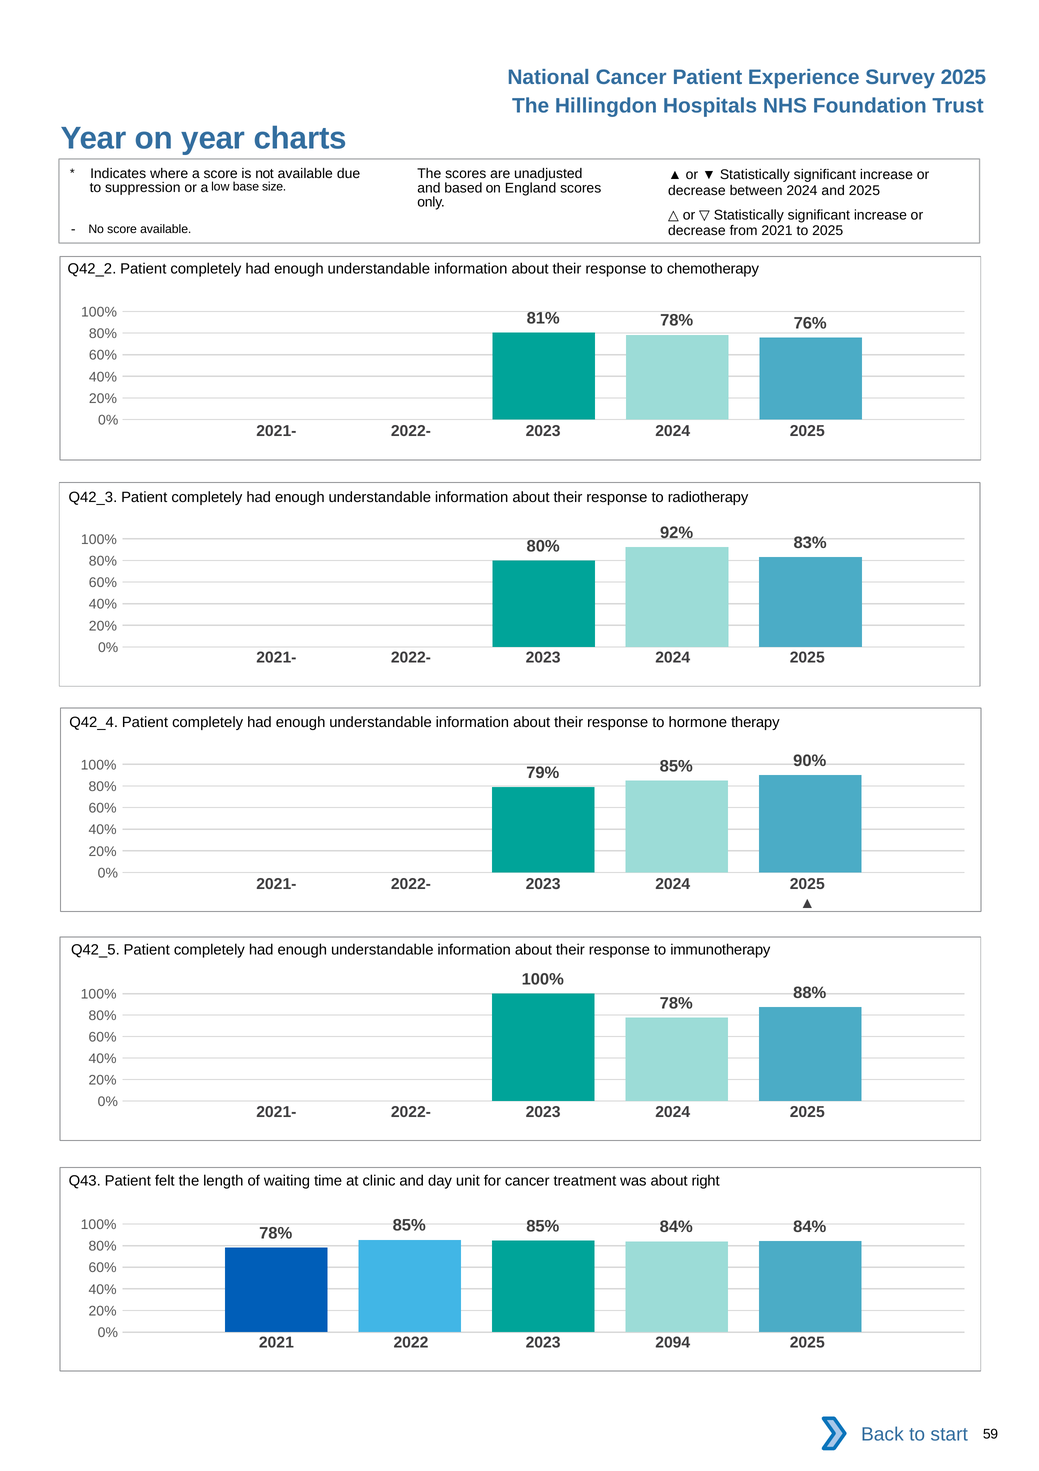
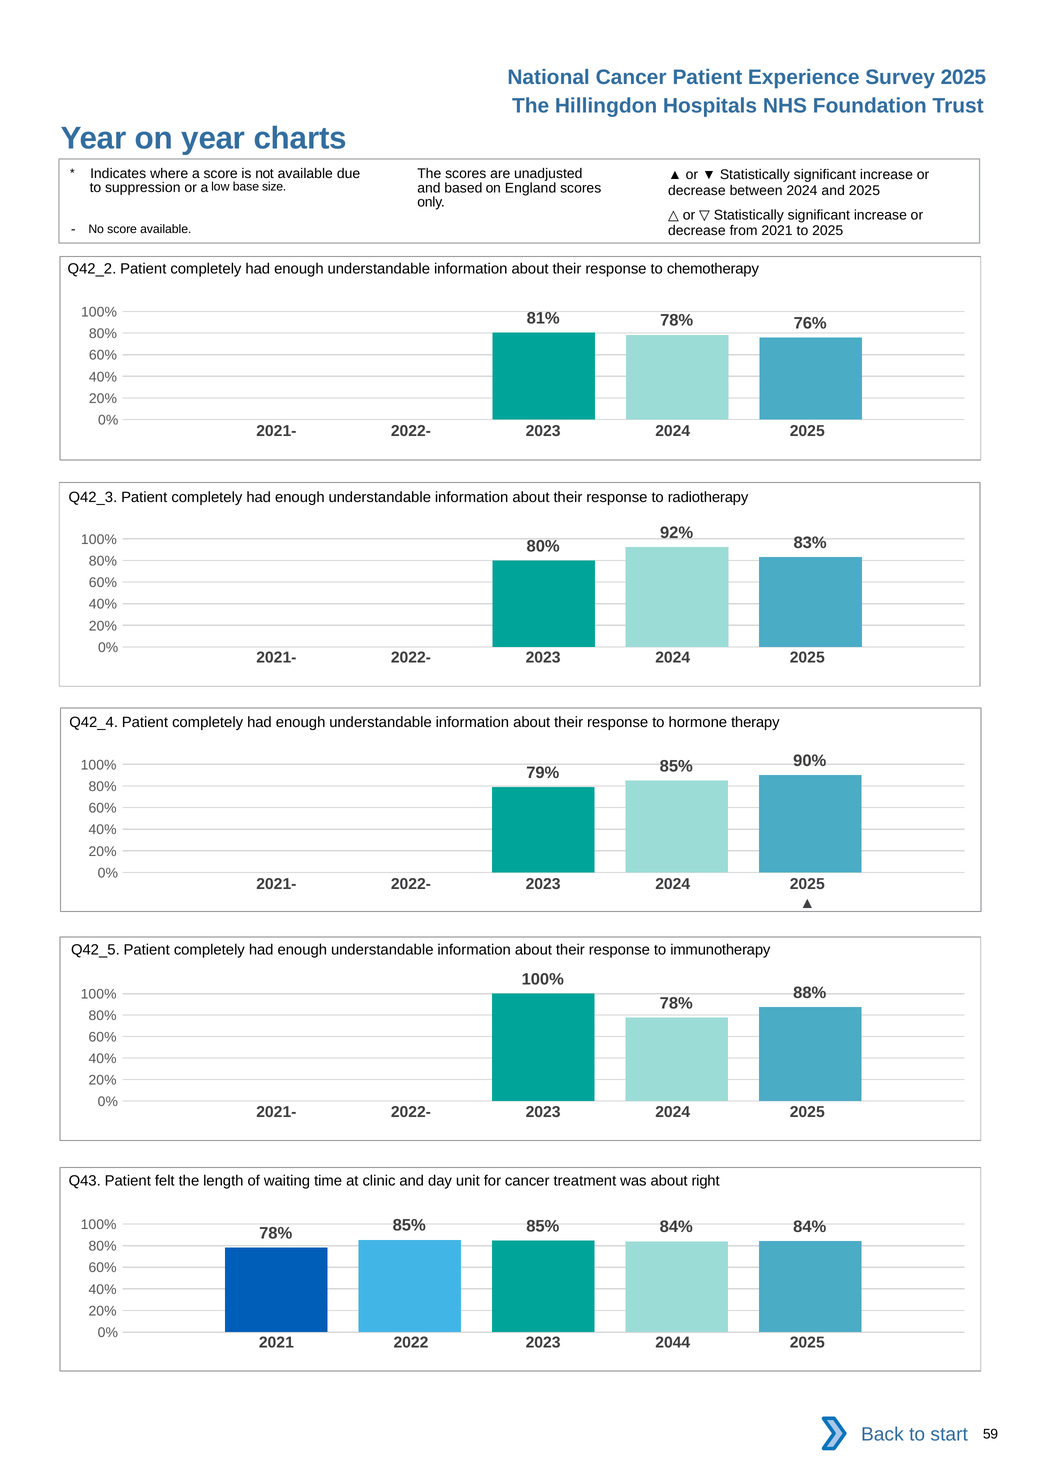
2094: 2094 -> 2044
